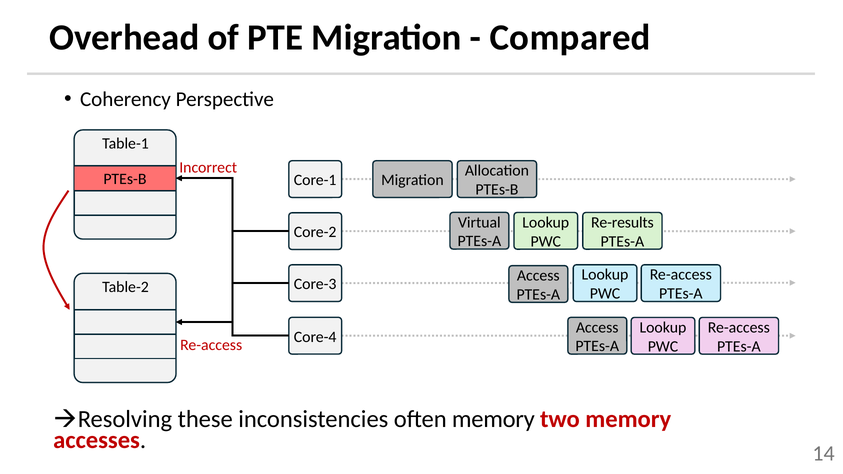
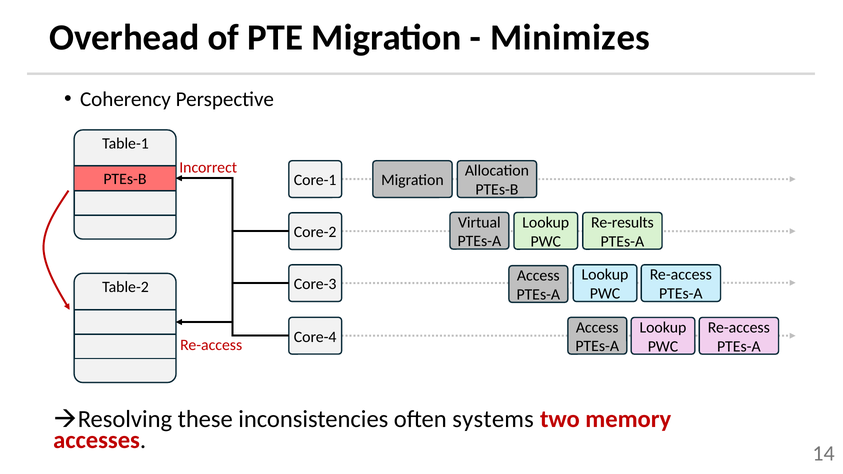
Compared: Compared -> Minimizes
often memory: memory -> systems
